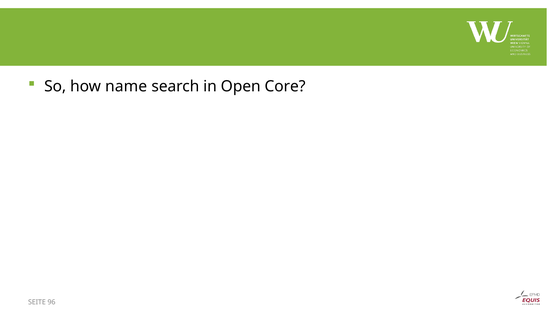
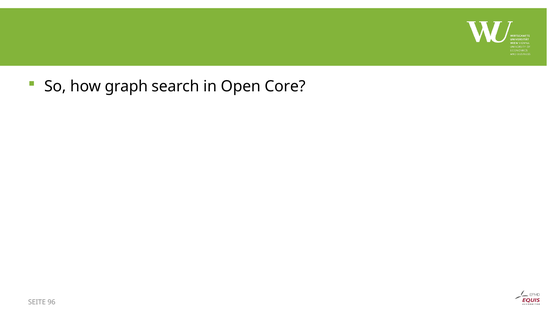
name: name -> graph
